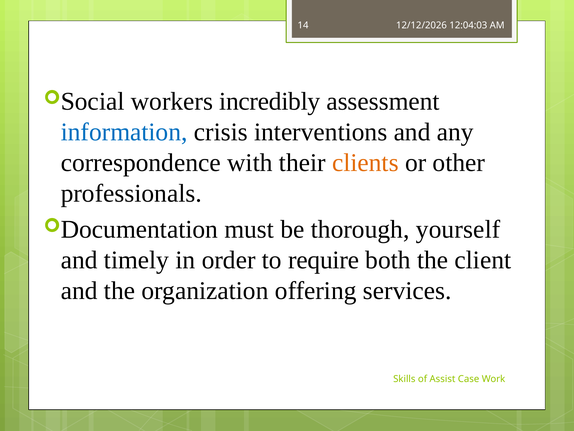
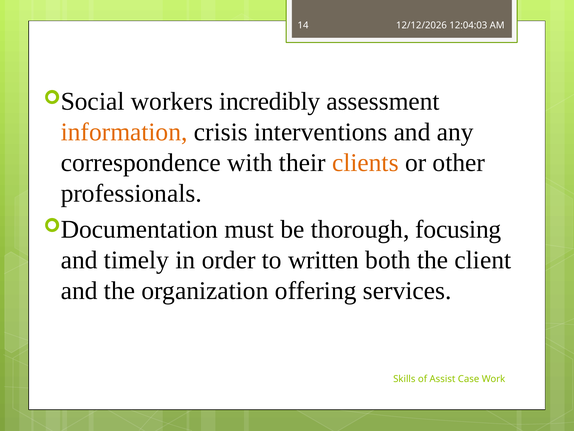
information colour: blue -> orange
yourself: yourself -> focusing
require: require -> written
